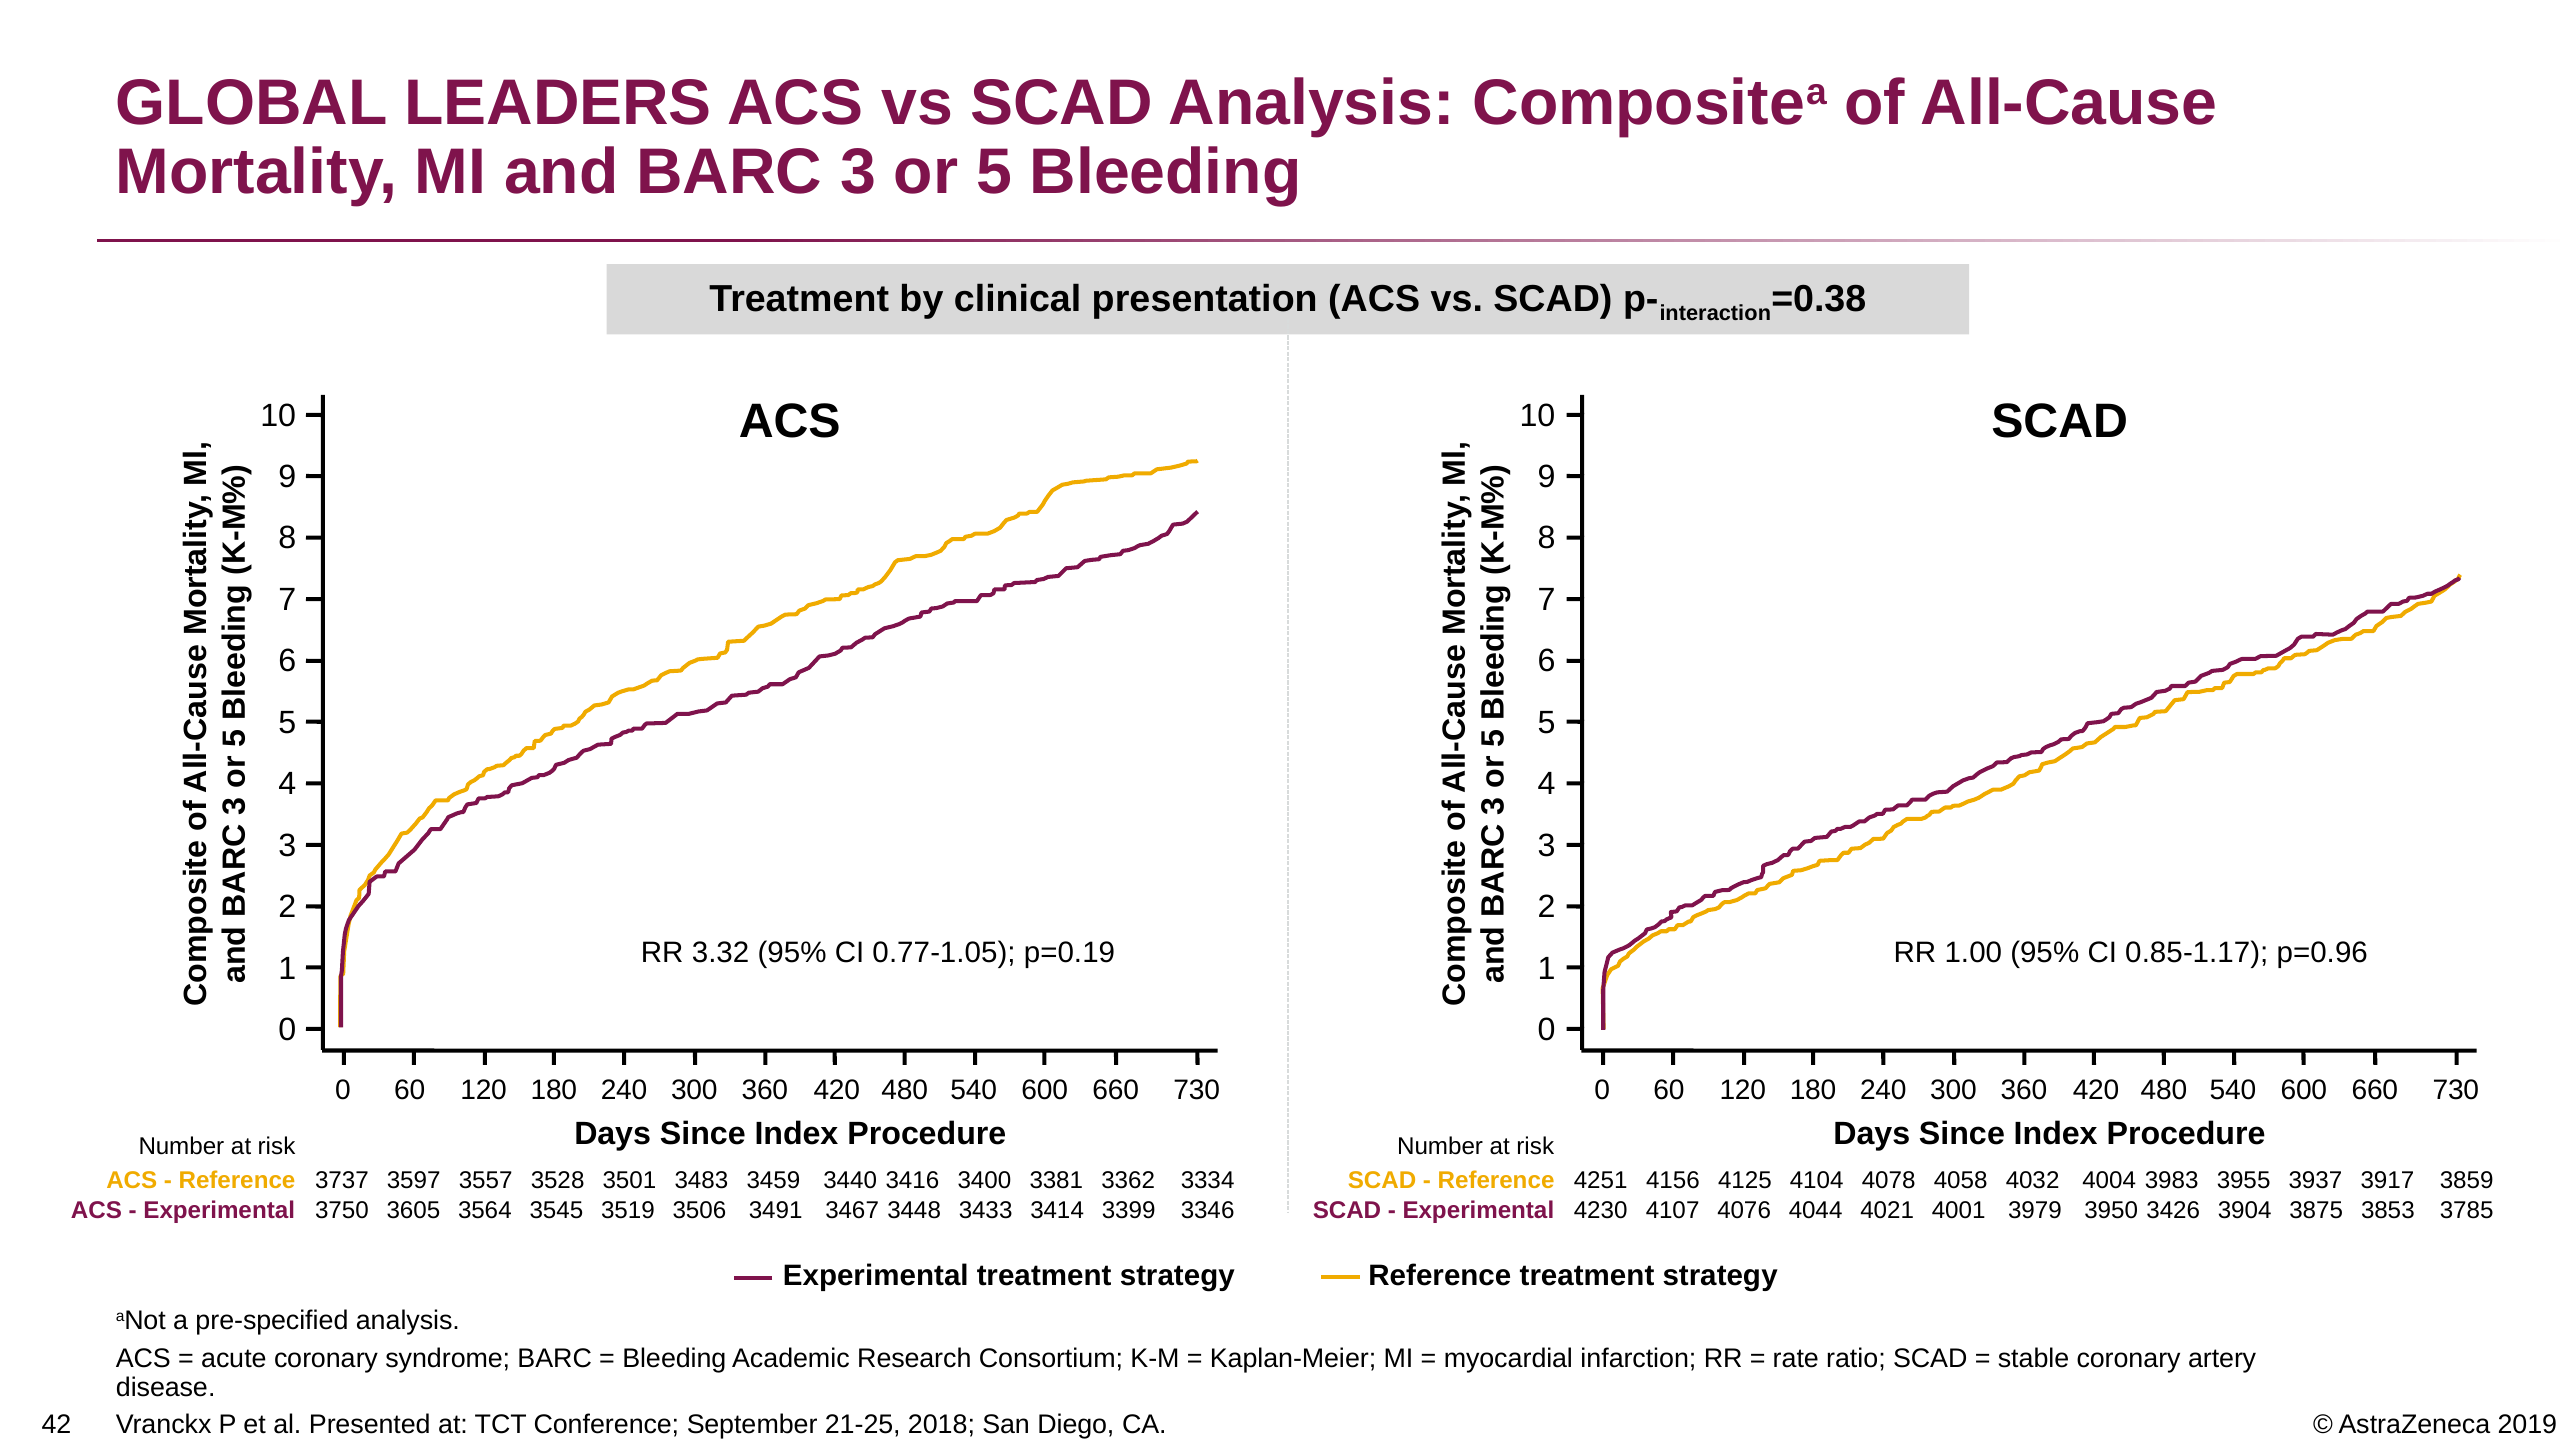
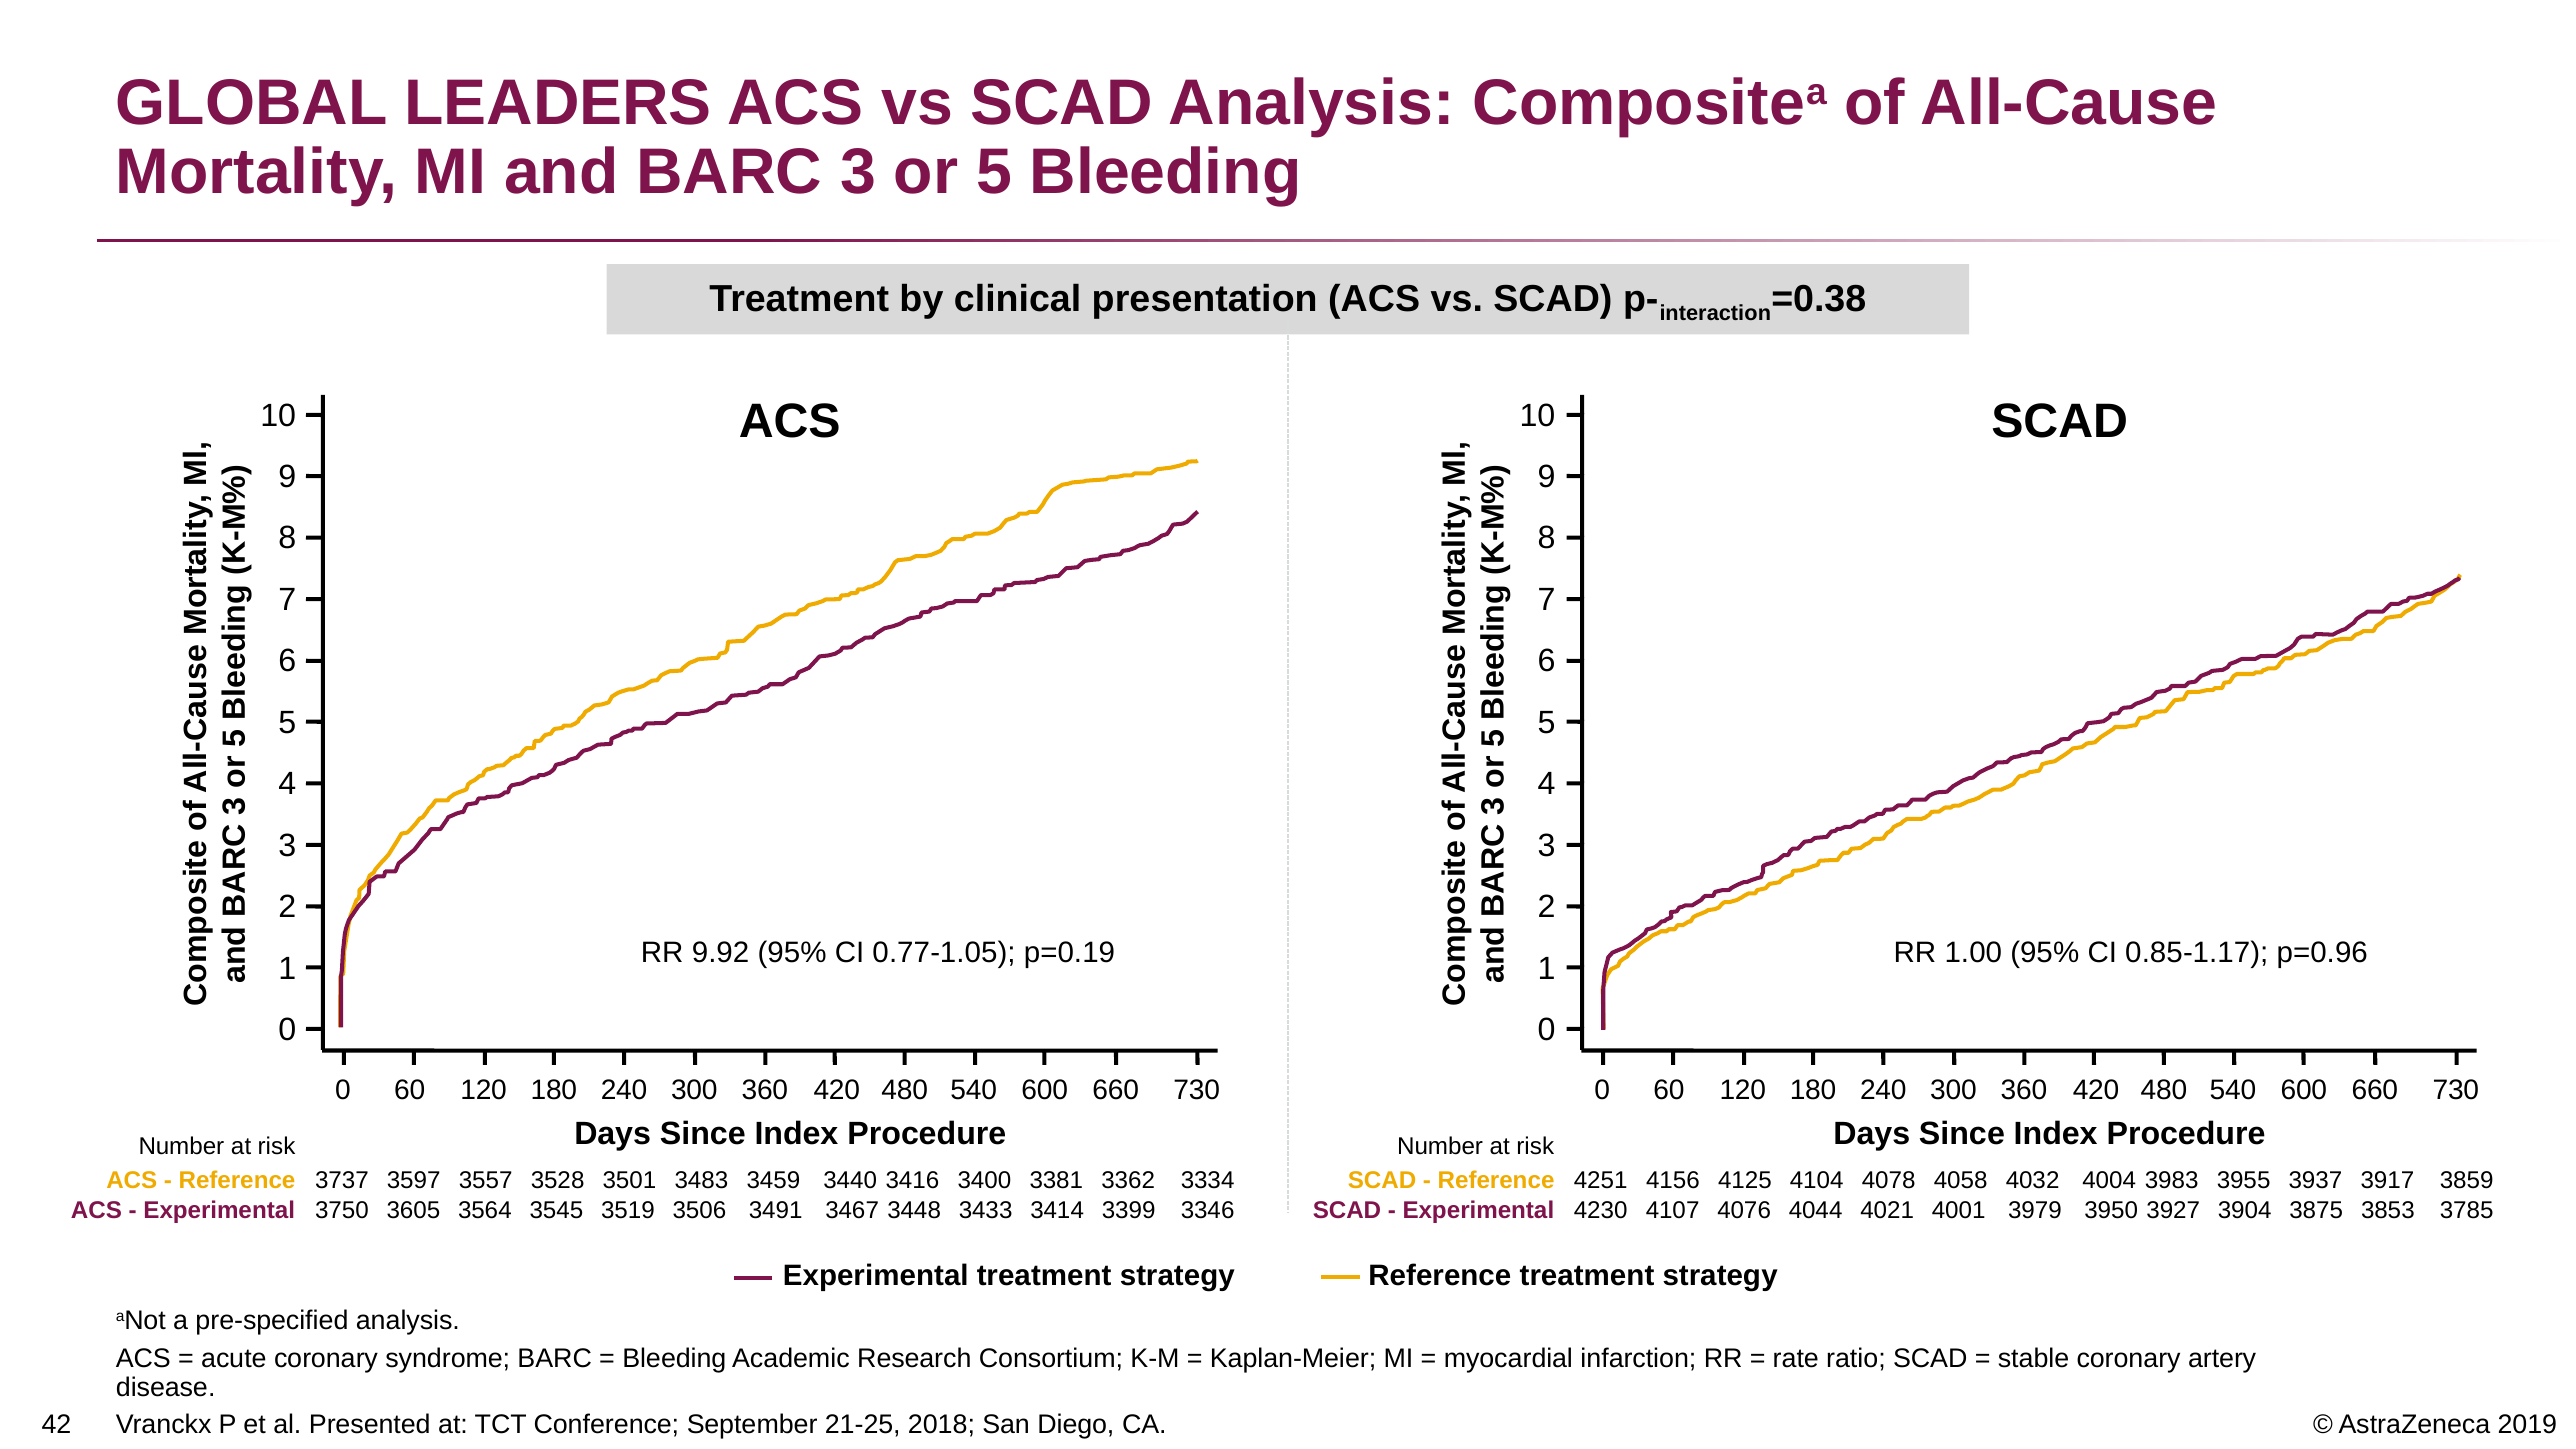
3.32: 3.32 -> 9.92
3426: 3426 -> 3927
